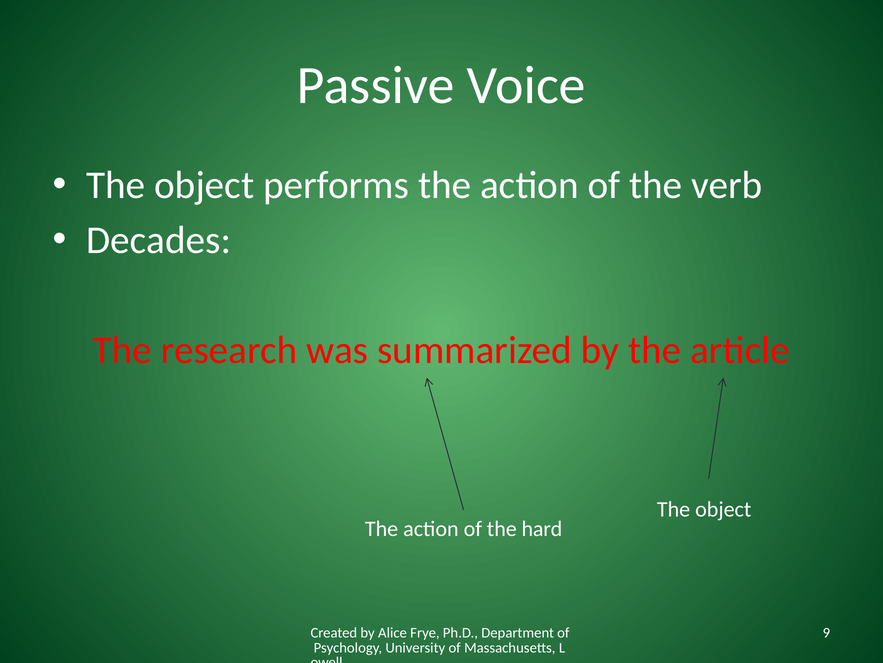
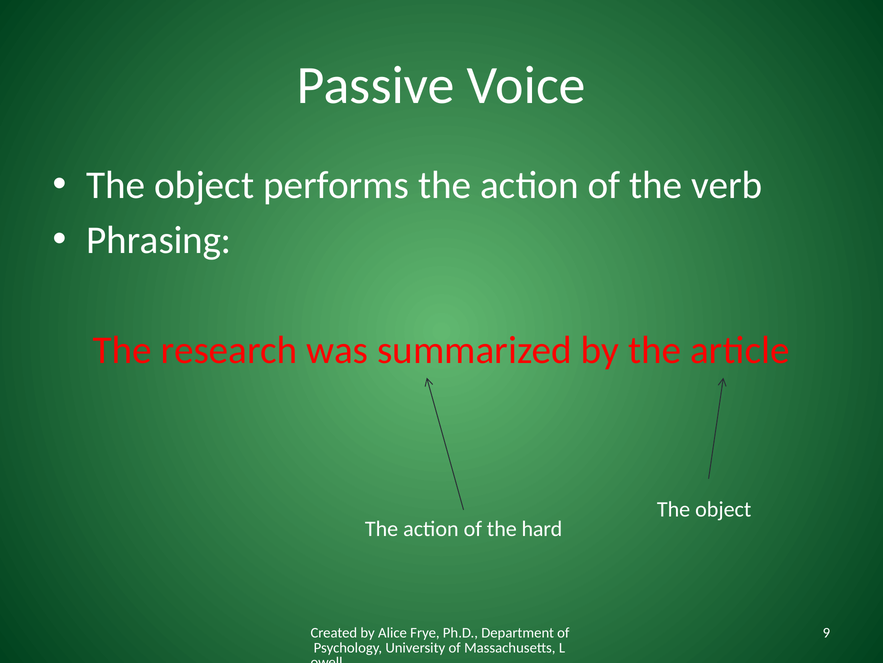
Decades: Decades -> Phrasing
